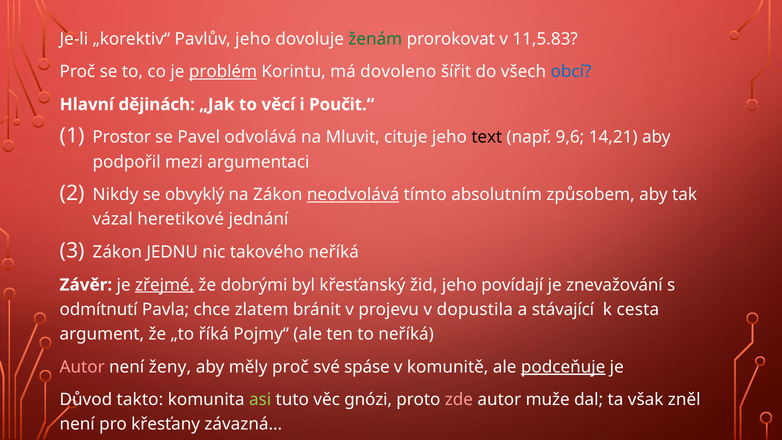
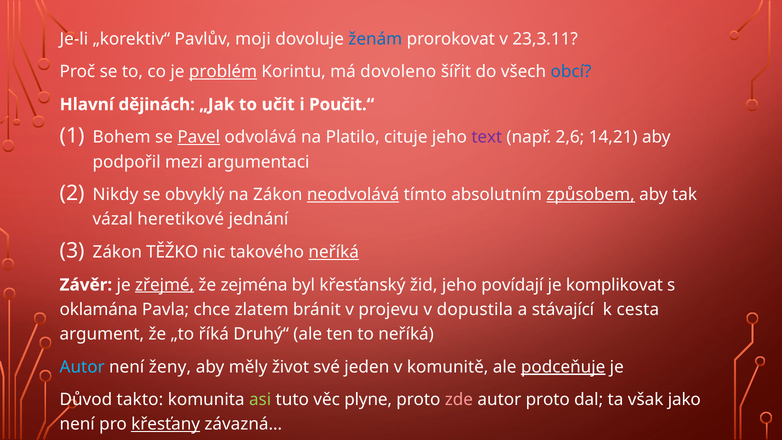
Pavlův jeho: jeho -> moji
ženám colour: green -> blue
11,5.83: 11,5.83 -> 23,3.11
věcí: věcí -> učit
Prostor: Prostor -> Bohem
Pavel underline: none -> present
Mluvit: Mluvit -> Platilo
text colour: black -> purple
9,6: 9,6 -> 2,6
způsobem underline: none -> present
JEDNU: JEDNU -> TĚŽKO
neříká at (334, 252) underline: none -> present
dobrými: dobrými -> zejména
znevažování: znevažování -> komplikovat
odmítnutí: odmítnutí -> oklamána
Pojmy“: Pojmy“ -> Druhý“
Autor at (82, 367) colour: pink -> light blue
měly proč: proč -> život
spáse: spáse -> jeden
gnózi: gnózi -> plyne
autor muže: muže -> proto
zněl: zněl -> jako
křesťany underline: none -> present
